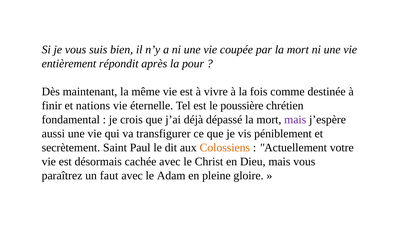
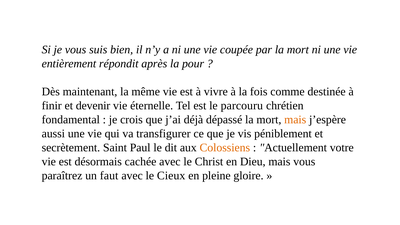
nations: nations -> devenir
poussière: poussière -> parcouru
mais at (295, 120) colour: purple -> orange
Adam: Adam -> Cieux
